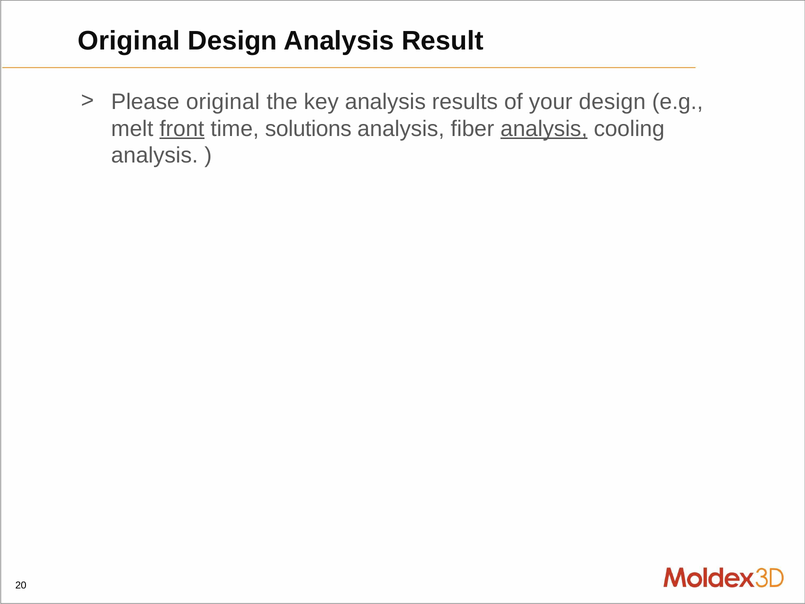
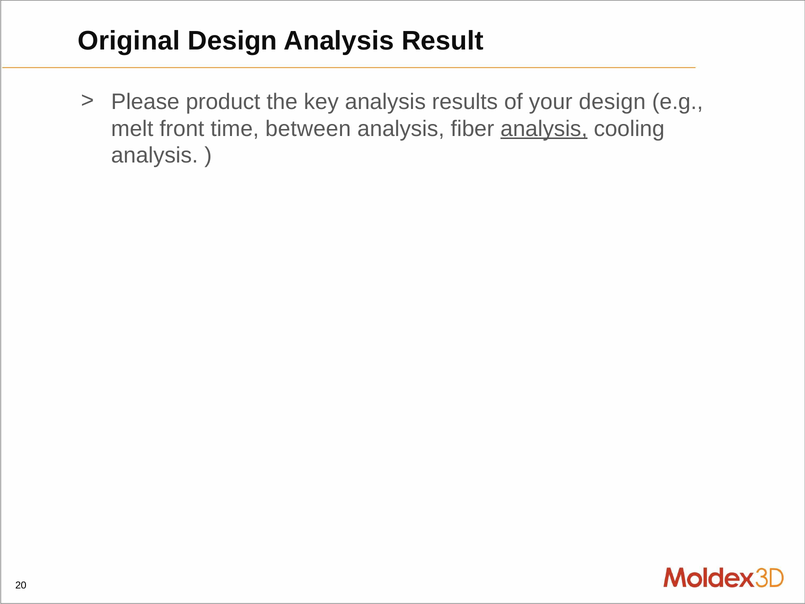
Please original: original -> product
front underline: present -> none
solutions: solutions -> between
